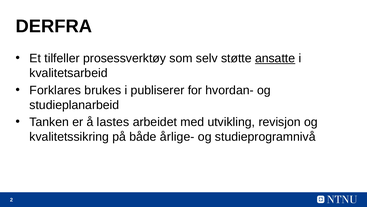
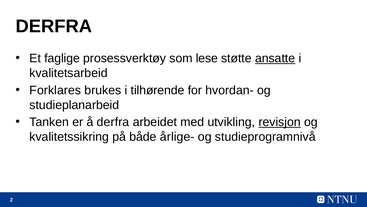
tilfeller: tilfeller -> faglige
selv: selv -> lese
publiserer: publiserer -> tilhørende
å lastes: lastes -> derfra
revisjon underline: none -> present
